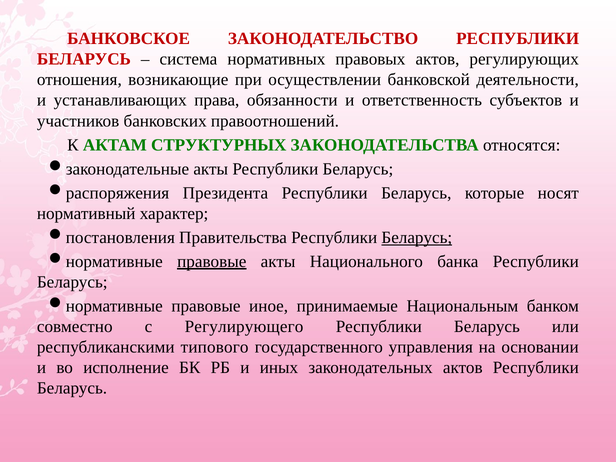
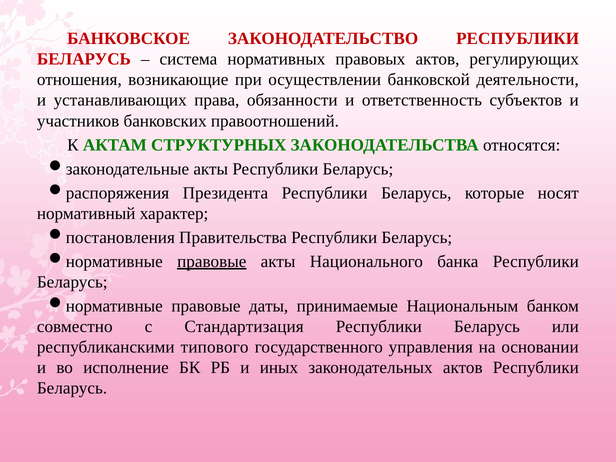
Беларусь at (417, 237) underline: present -> none
иное: иное -> даты
Регулирующего: Регулирующего -> Стандартизация
